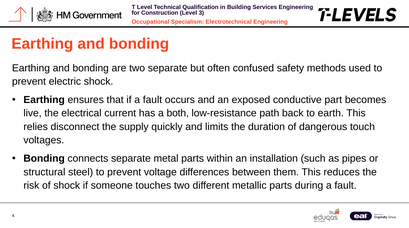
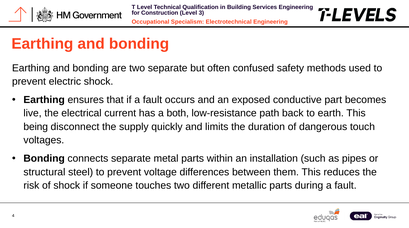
relies: relies -> being
